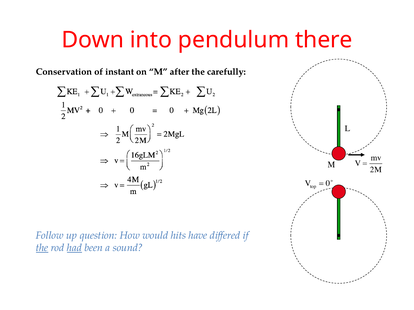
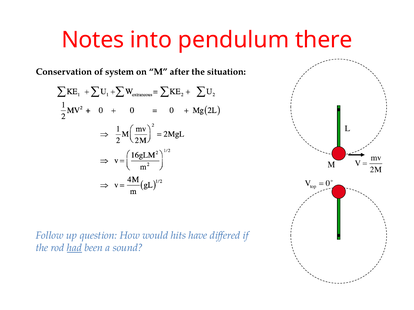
Down: Down -> Notes
instant: instant -> system
carefully: carefully -> situation
the at (42, 248) underline: present -> none
